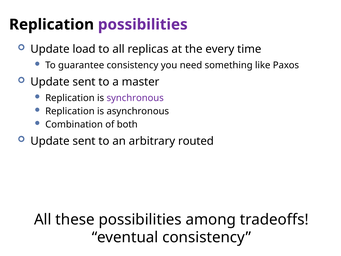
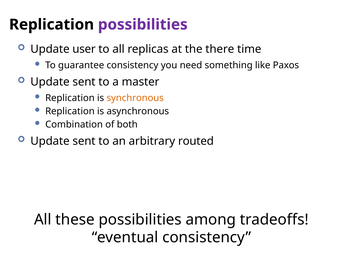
load: load -> user
every: every -> there
synchronous colour: purple -> orange
